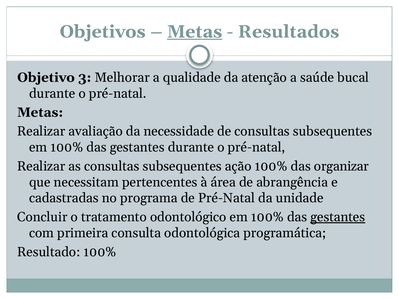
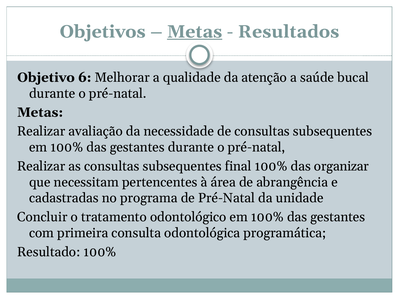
3: 3 -> 6
ação: ação -> final
gestantes at (338, 217) underline: present -> none
